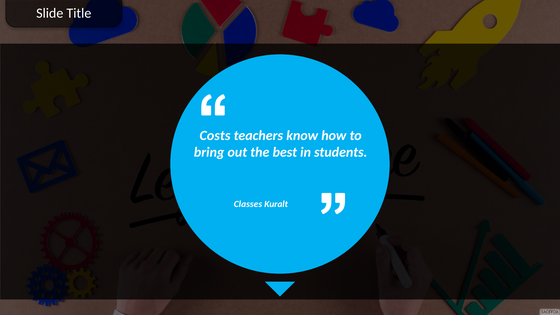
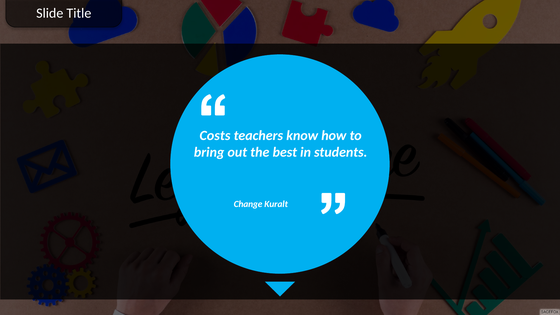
Classes: Classes -> Change
